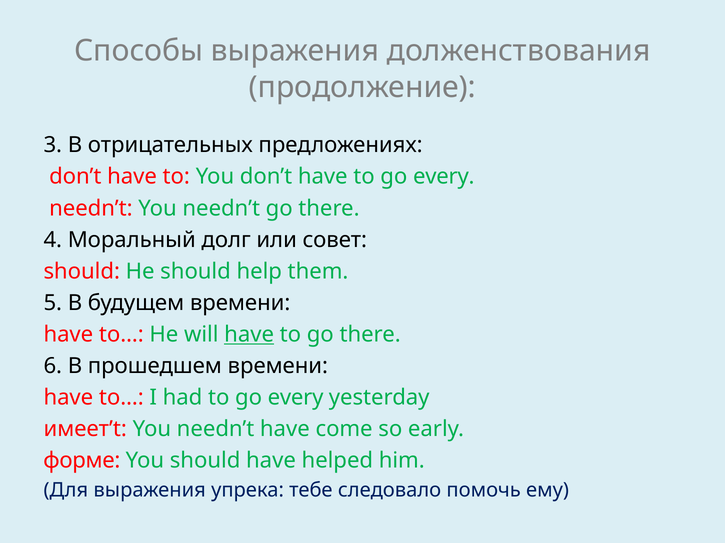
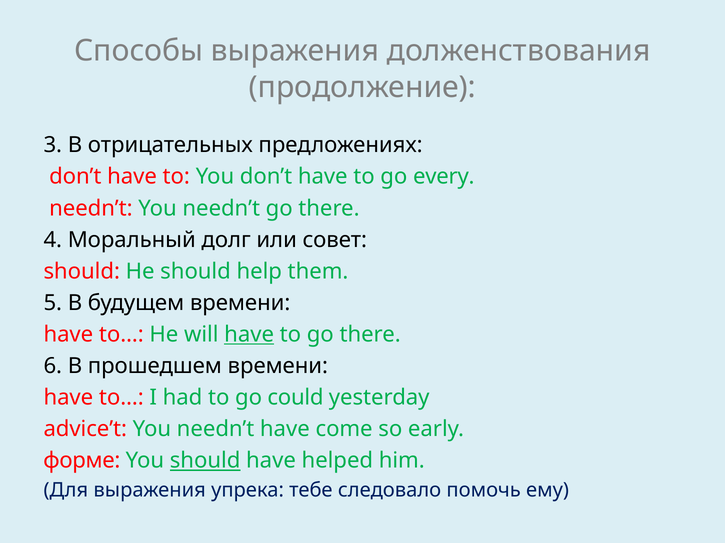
had to go every: every -> could
имеет’t: имеет’t -> advice’t
should at (205, 461) underline: none -> present
